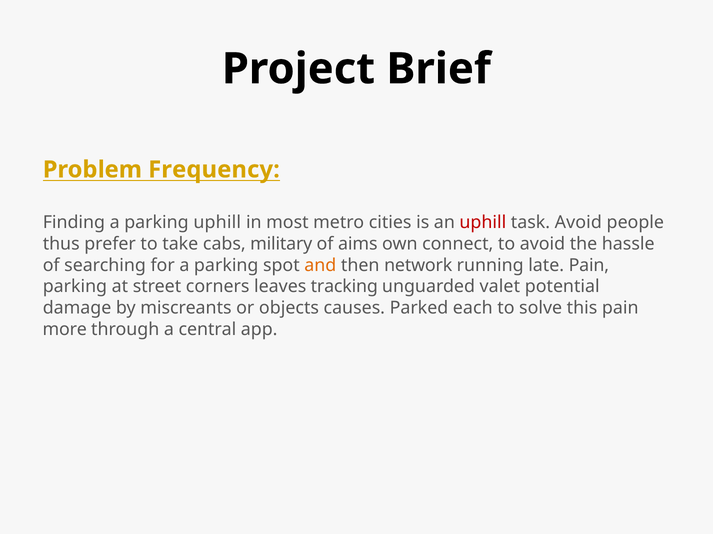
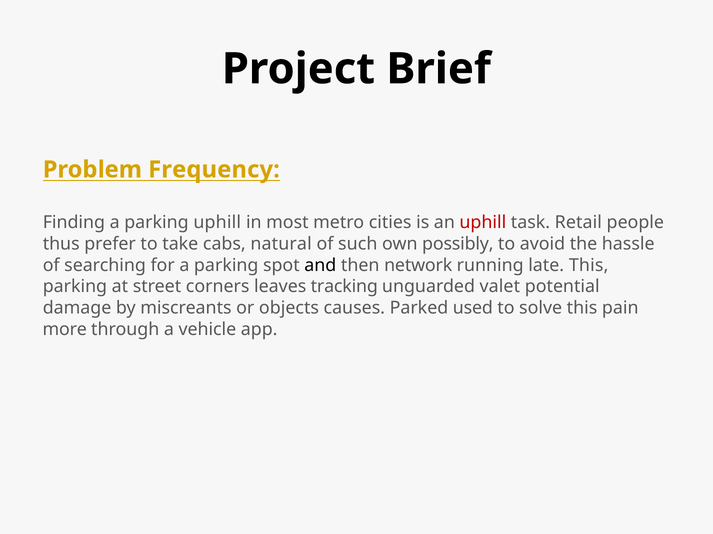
task Avoid: Avoid -> Retail
military: military -> natural
aims: aims -> such
connect: connect -> possibly
and colour: orange -> black
late Pain: Pain -> This
each: each -> used
central: central -> vehicle
